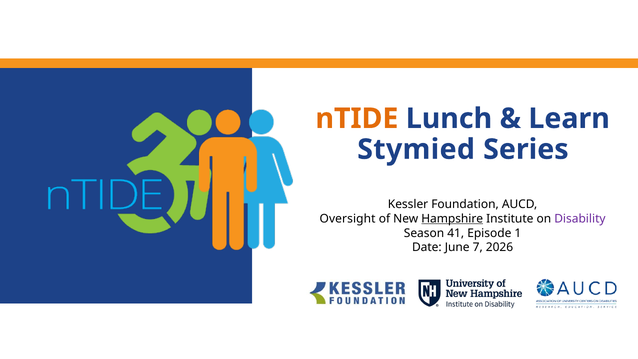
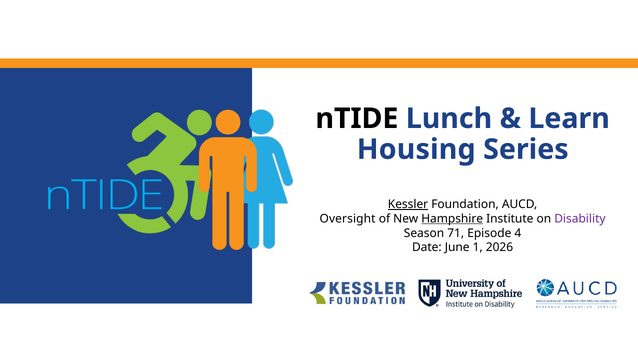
nTIDE colour: orange -> black
Stymied: Stymied -> Housing
Kessler underline: none -> present
41: 41 -> 71
1: 1 -> 4
7: 7 -> 1
